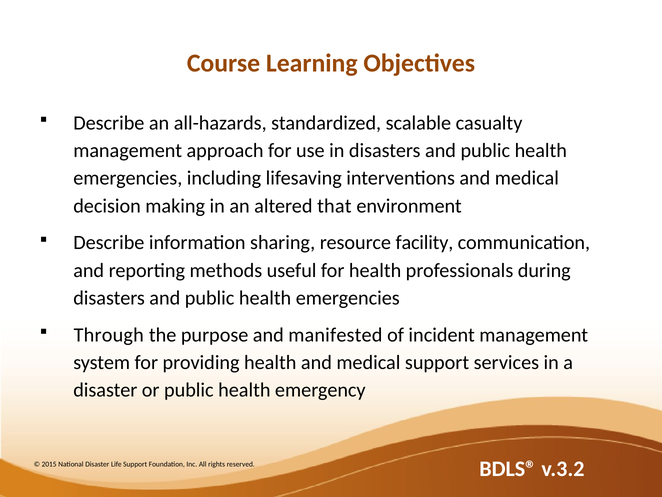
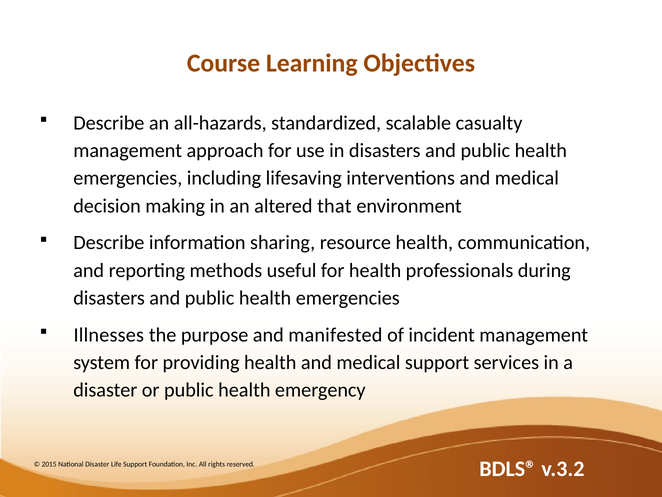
resource facility: facility -> health
Through: Through -> Illnesses
